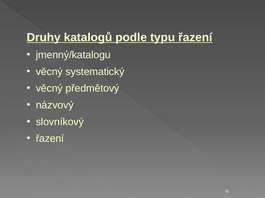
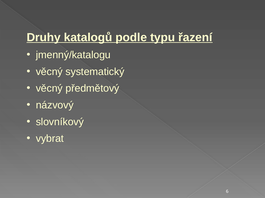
řazení at (50, 139): řazení -> vybrat
